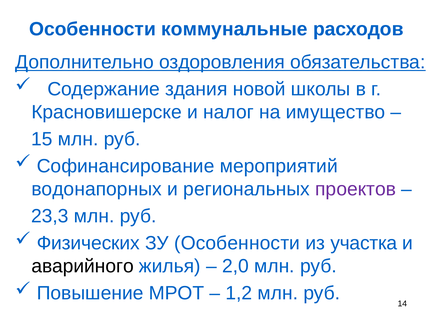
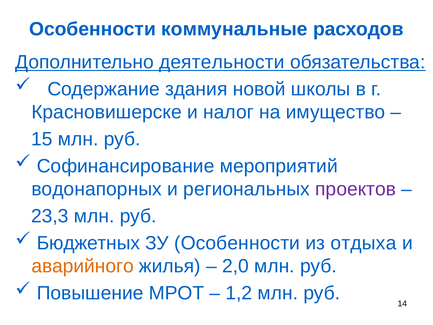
оздоровления: оздоровления -> деятельности
Физических: Физических -> Бюджетных
участка: участка -> отдыха
аварийного colour: black -> orange
